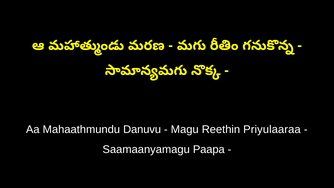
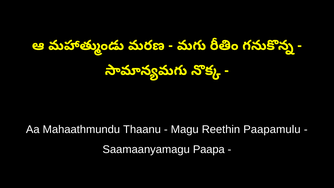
Danuvu: Danuvu -> Thaanu
Priyulaaraa: Priyulaaraa -> Paapamulu
